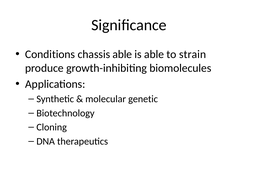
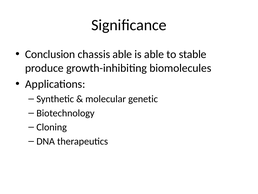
Conditions: Conditions -> Conclusion
strain: strain -> stable
